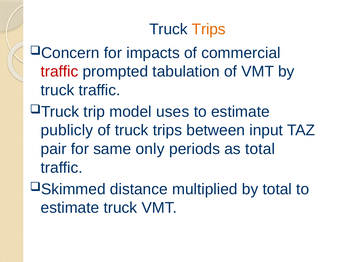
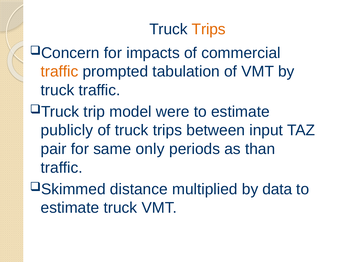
traffic at (60, 71) colour: red -> orange
uses: uses -> were
as total: total -> than
by total: total -> data
